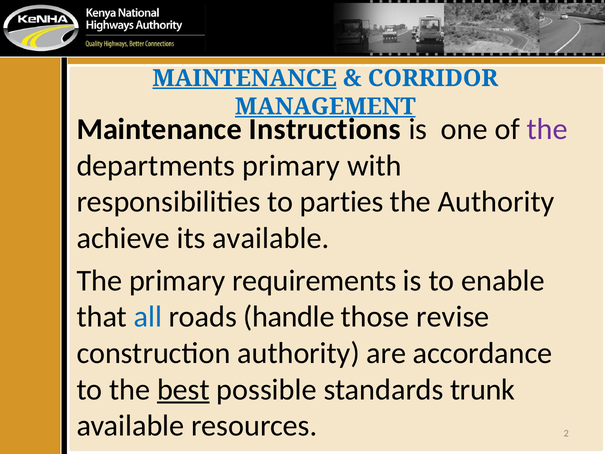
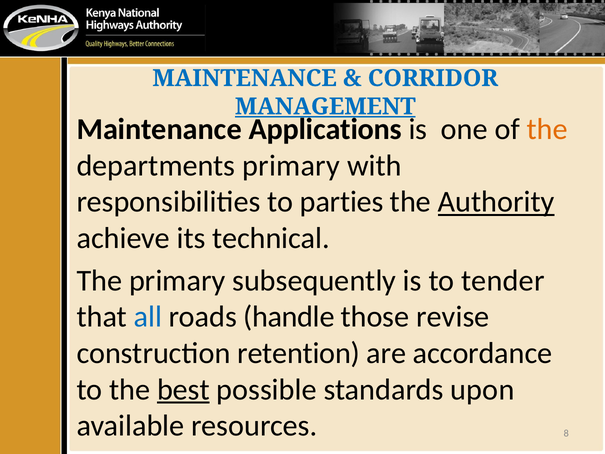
MAINTENANCE at (245, 78) underline: present -> none
Instructions: Instructions -> Applications
the at (547, 129) colour: purple -> orange
Authority at (496, 202) underline: none -> present
its available: available -> technical
requirements: requirements -> subsequently
enable: enable -> tender
construction authority: authority -> retention
trunk: trunk -> upon
2: 2 -> 8
